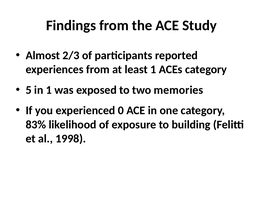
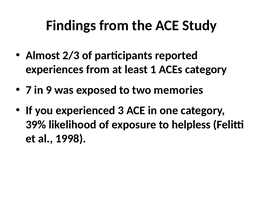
5: 5 -> 7
in 1: 1 -> 9
0: 0 -> 3
83%: 83% -> 39%
building: building -> helpless
